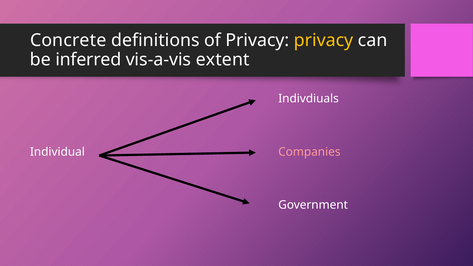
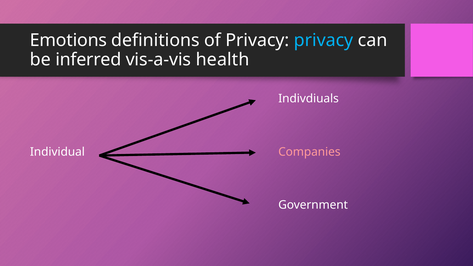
Concrete: Concrete -> Emotions
privacy at (324, 40) colour: yellow -> light blue
extent: extent -> health
